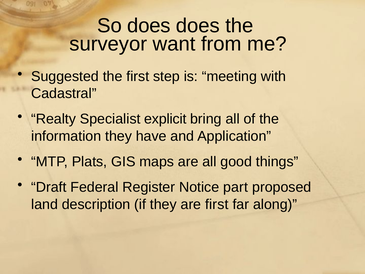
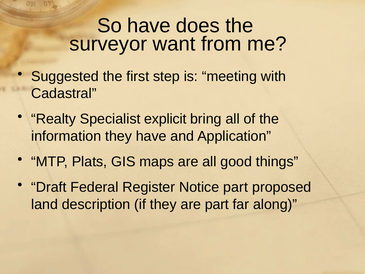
So does: does -> have
are first: first -> part
